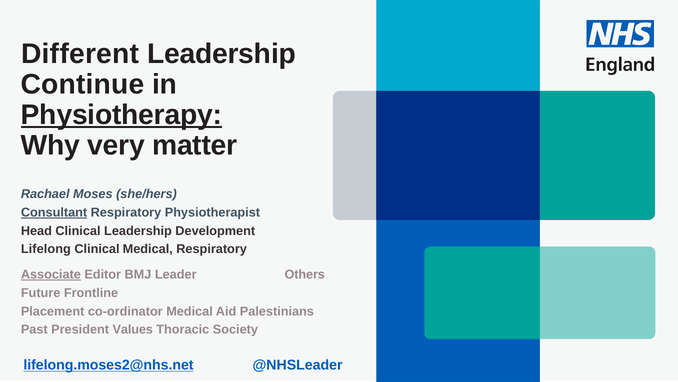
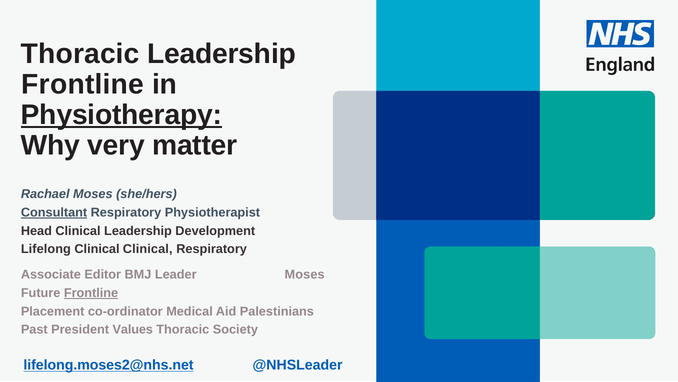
Different at (80, 54): Different -> Thoracic
Continue at (83, 84): Continue -> Frontline
Clinical Medical: Medical -> Clinical
Associate underline: present -> none
Leader Others: Others -> Moses
Frontline at (91, 292) underline: none -> present
